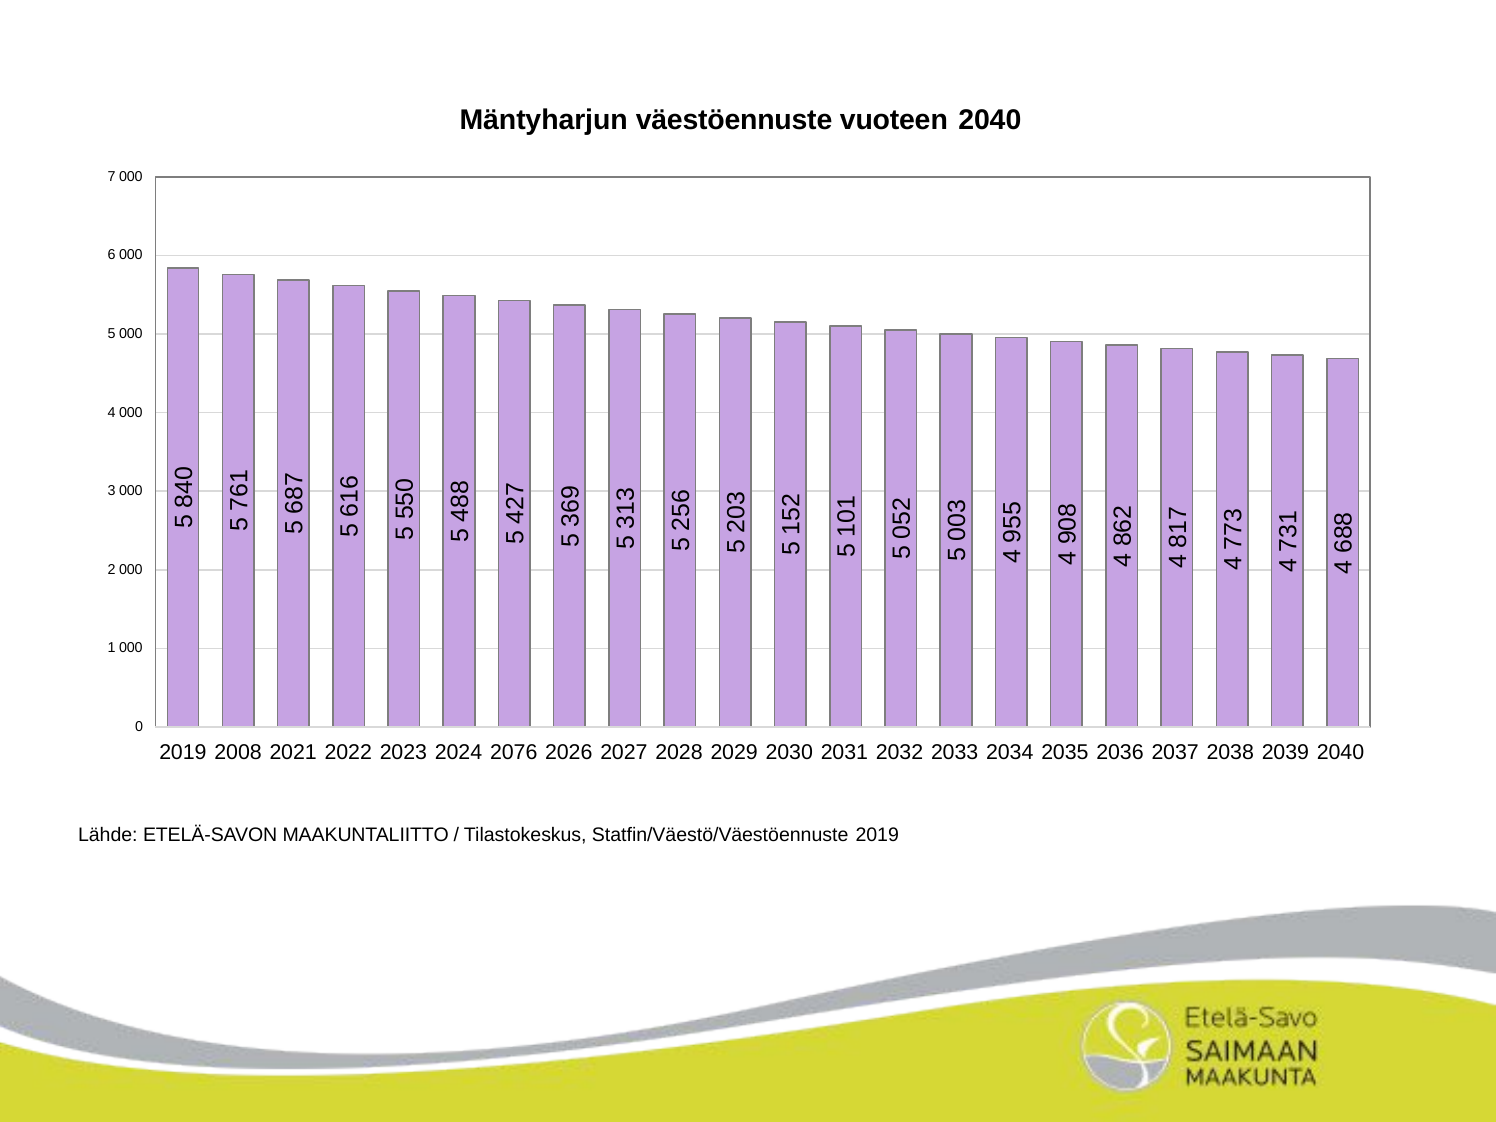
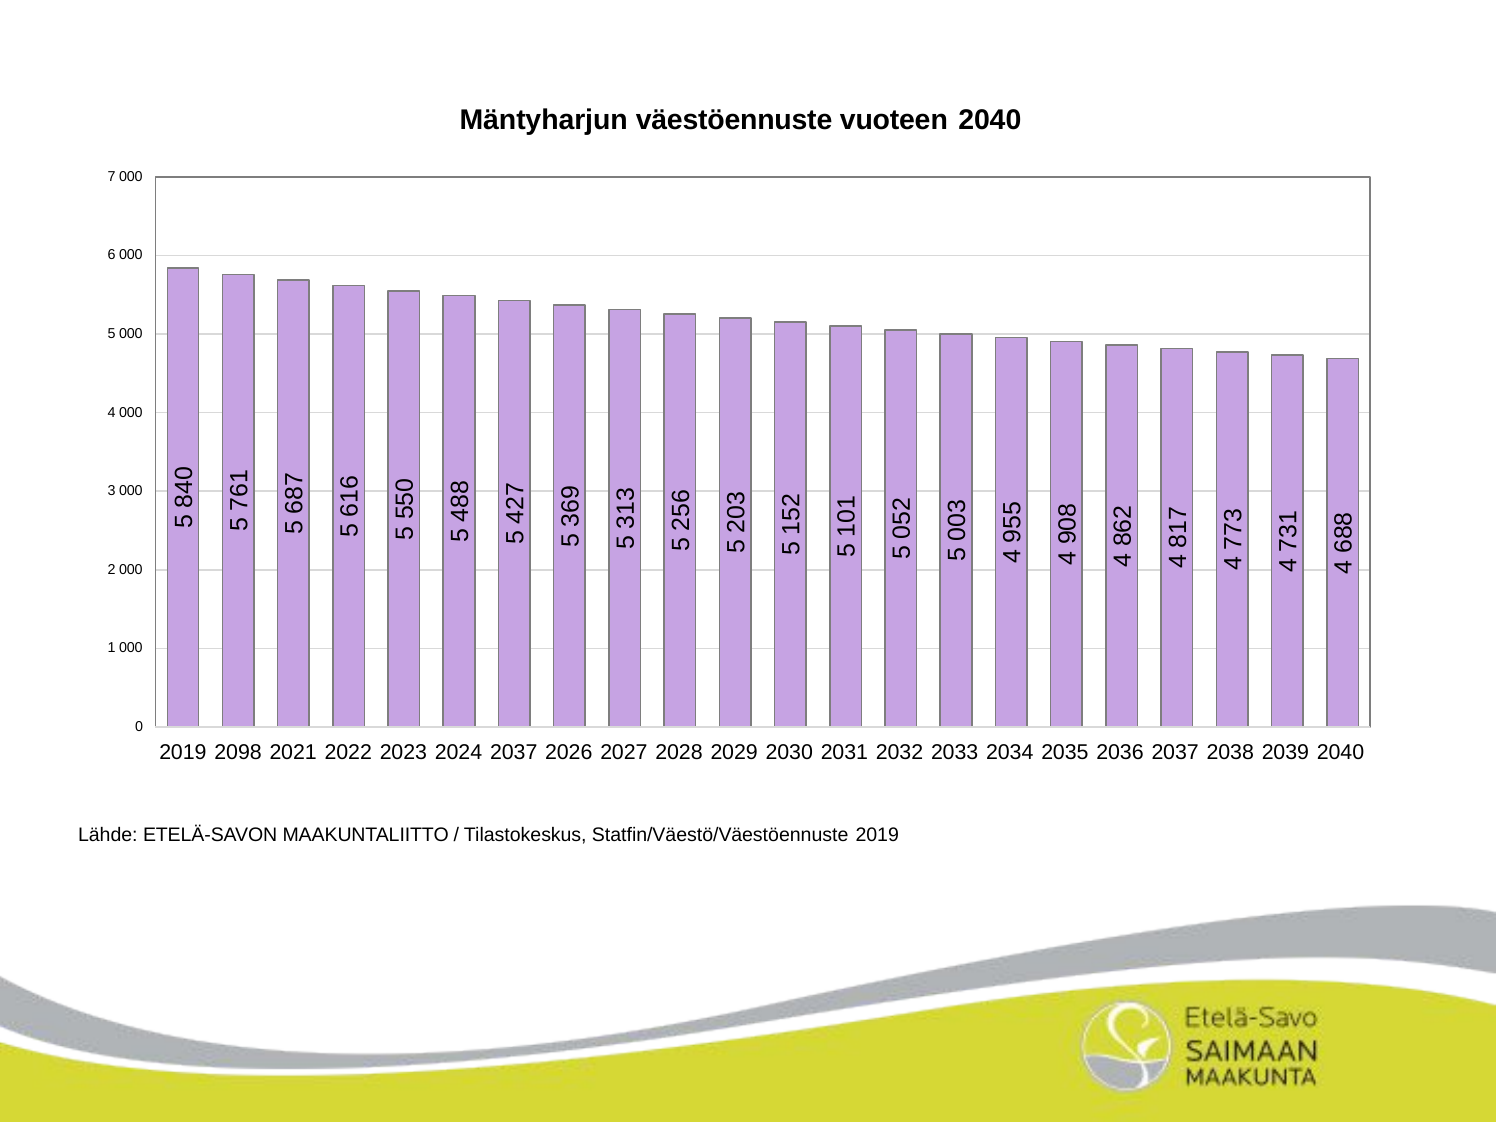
2008: 2008 -> 2098
2024 2076: 2076 -> 2037
